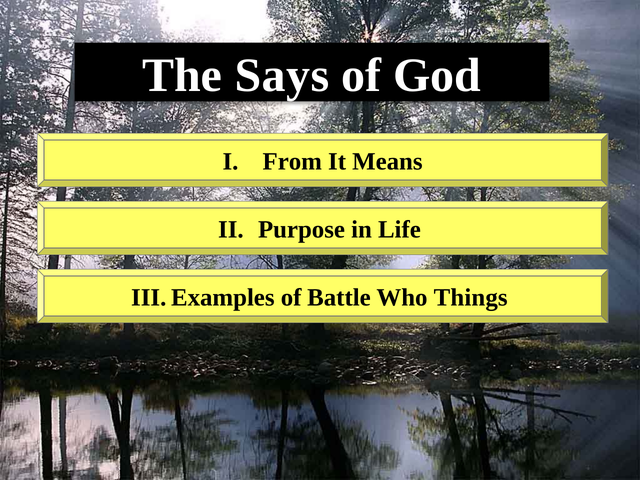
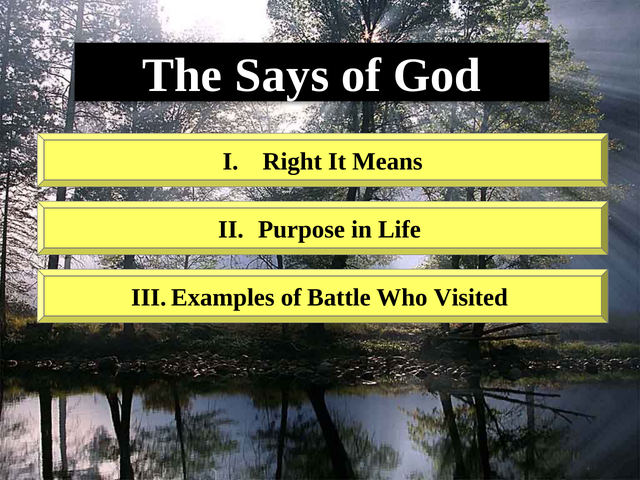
From: From -> Right
Things: Things -> Visited
